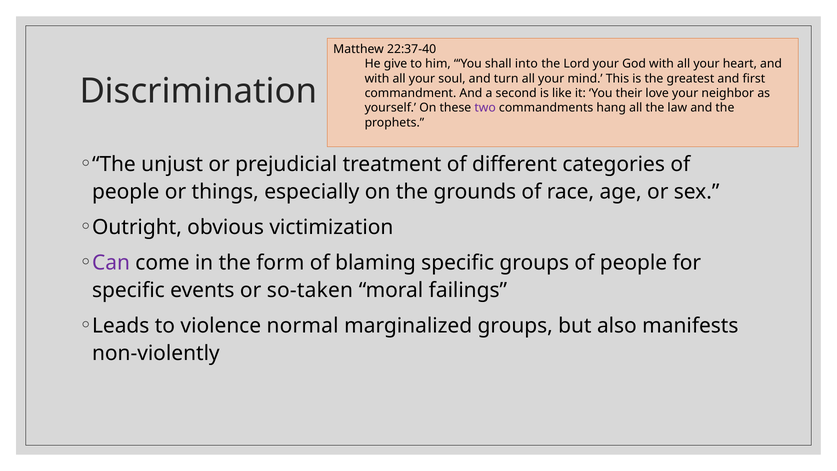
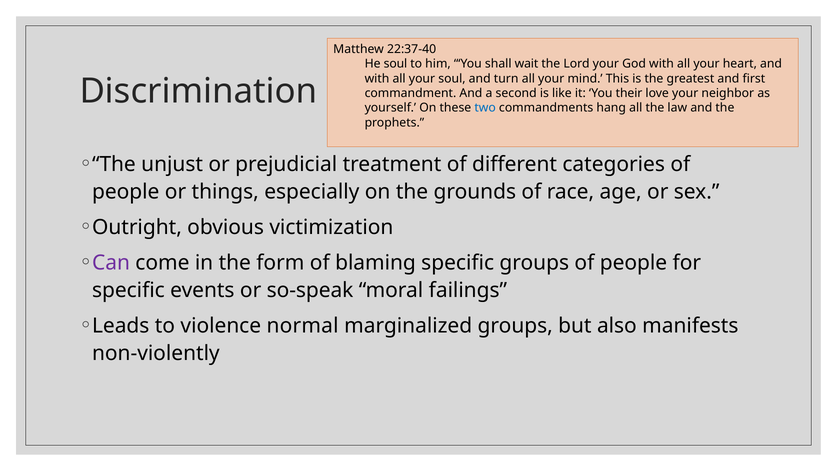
He give: give -> soul
into: into -> wait
two colour: purple -> blue
so-taken: so-taken -> so-speak
